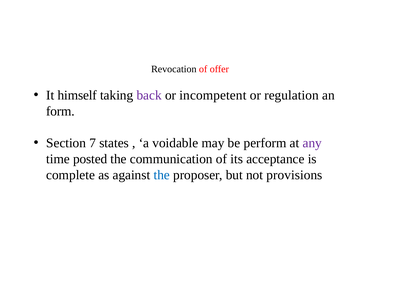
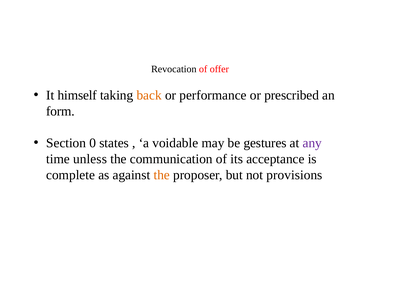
back colour: purple -> orange
incompetent: incompetent -> performance
regulation: regulation -> prescribed
7: 7 -> 0
perform: perform -> gestures
posted: posted -> unless
the at (162, 175) colour: blue -> orange
